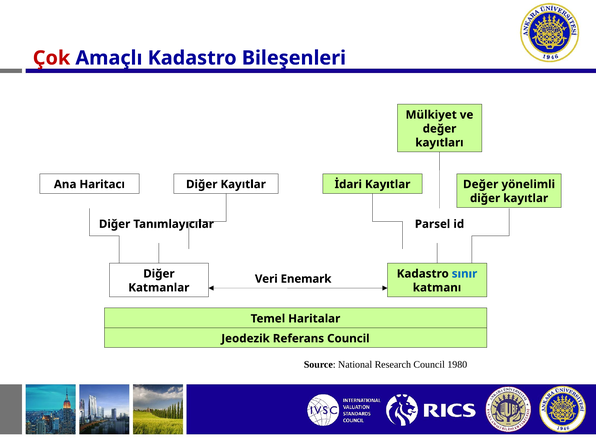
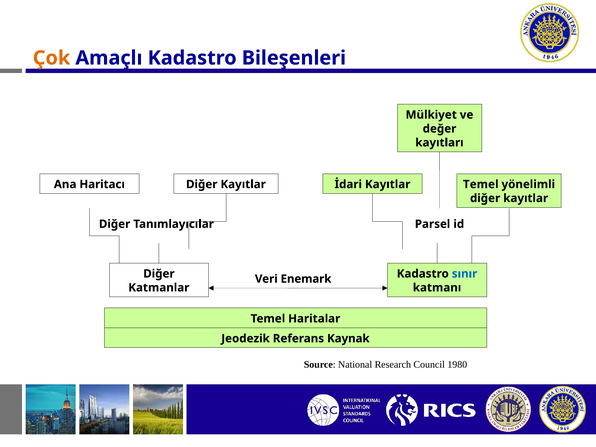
Çok colour: red -> orange
Kayıtlar Değer: Değer -> Temel
Referans Council: Council -> Kaynak
